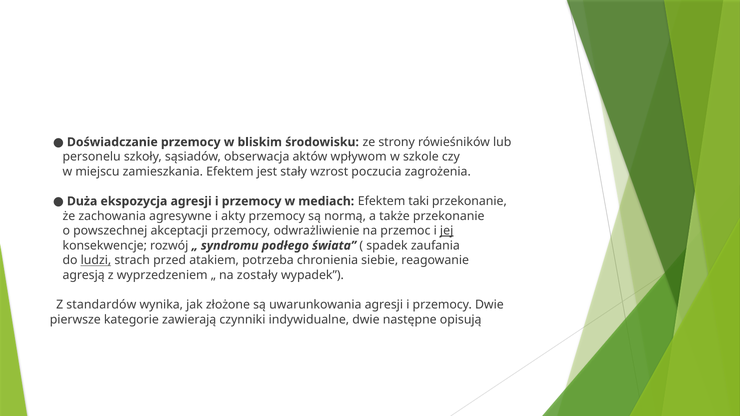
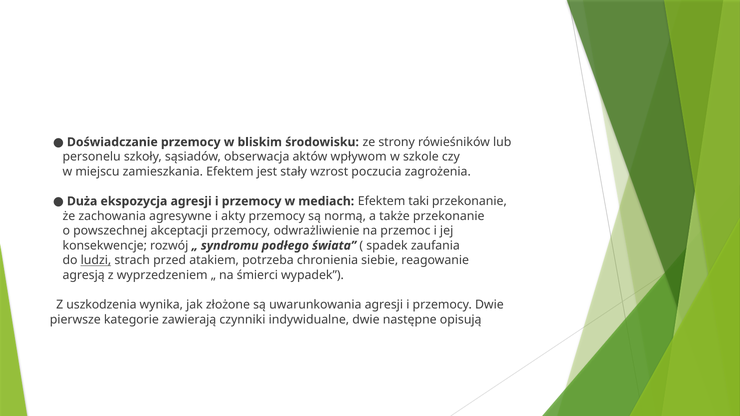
jej underline: present -> none
zostały: zostały -> śmierci
standardów: standardów -> uszkodzenia
